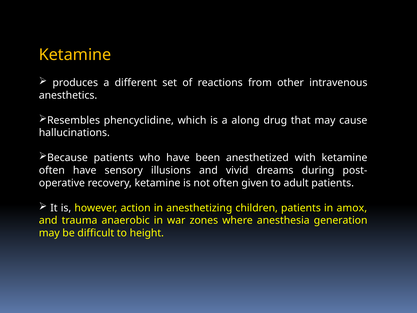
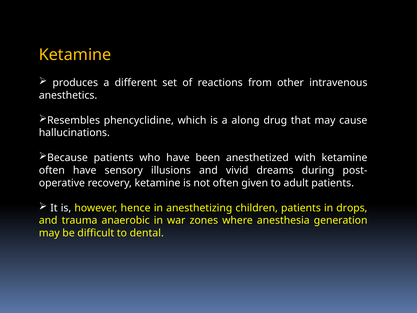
action: action -> hence
amox: amox -> drops
height: height -> dental
